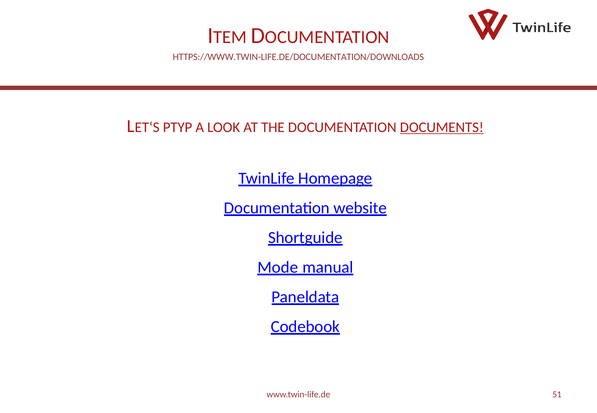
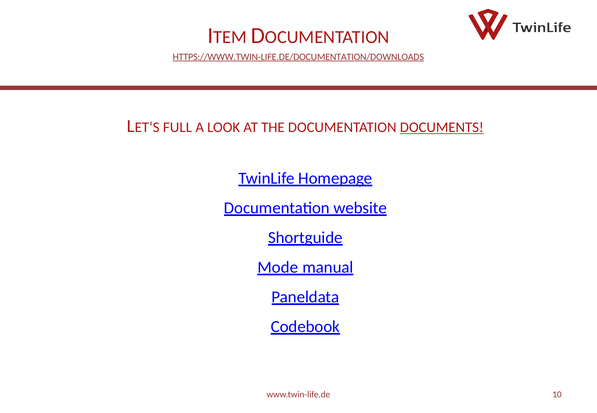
HTTPS://WWW.TWIN-LIFE.DE/DOCUMENTATION/DOWNLOADS underline: none -> present
PTYP: PTYP -> FULL
51: 51 -> 10
